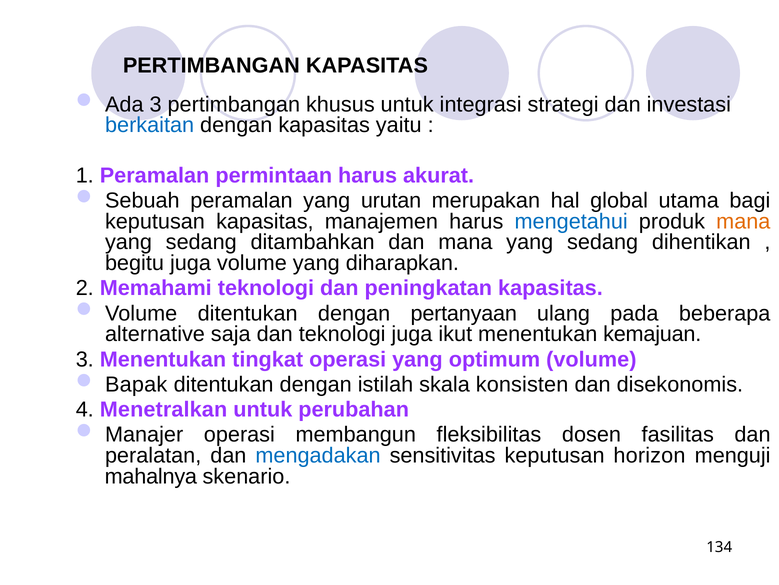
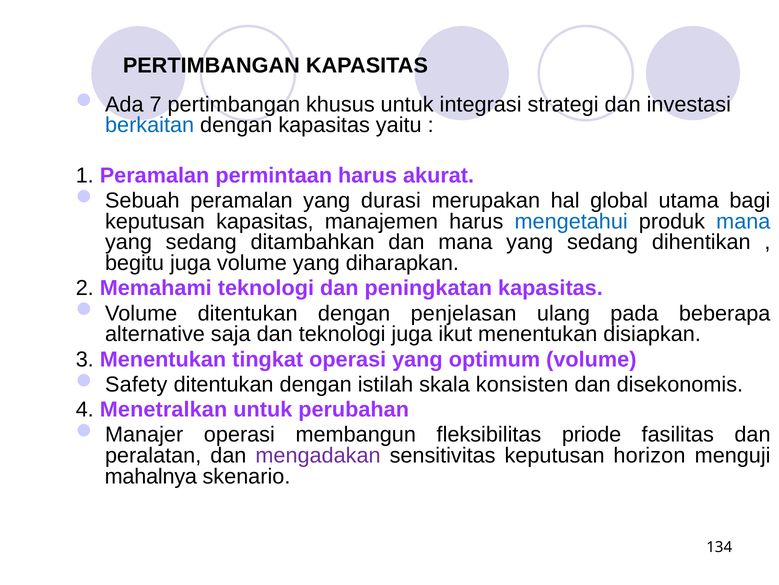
Ada 3: 3 -> 7
urutan: urutan -> durasi
mana at (743, 221) colour: orange -> blue
pertanyaan: pertanyaan -> penjelasan
kemajuan: kemajuan -> disiapkan
Bapak: Bapak -> Safety
dosen: dosen -> priode
mengadakan colour: blue -> purple
